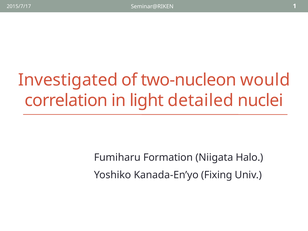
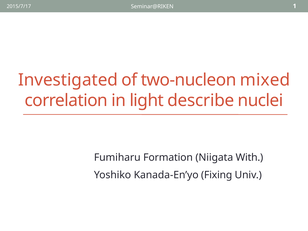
would: would -> mixed
detailed: detailed -> describe
Halo: Halo -> With
